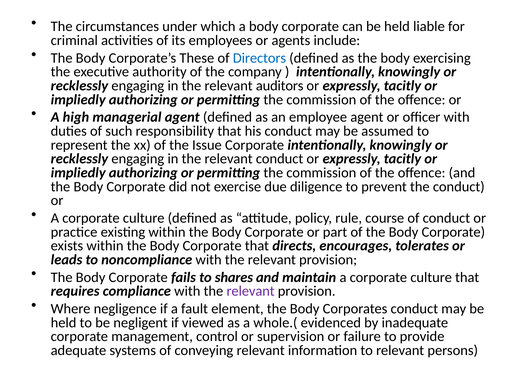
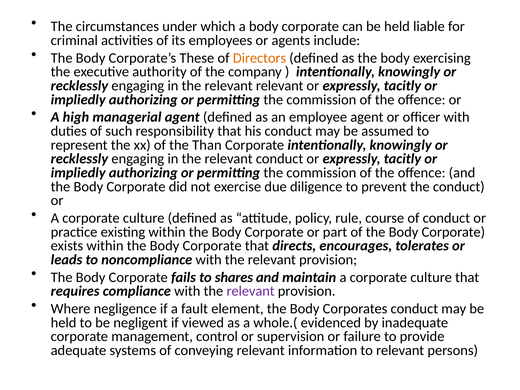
Directors colour: blue -> orange
relevant auditors: auditors -> relevant
Issue: Issue -> Than
